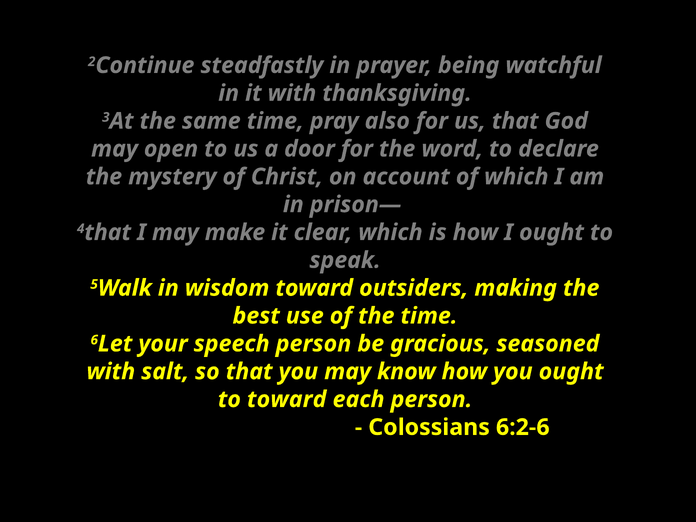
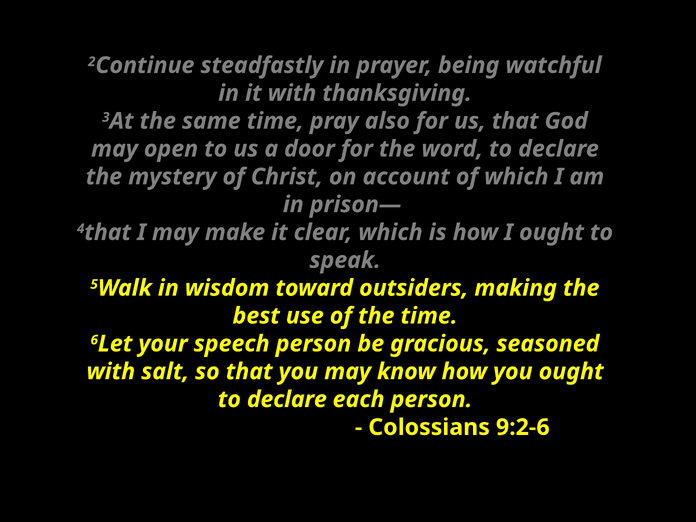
toward at (287, 399): toward -> declare
6:2-6: 6:2-6 -> 9:2-6
